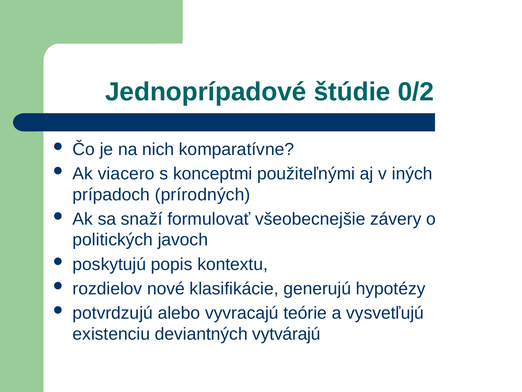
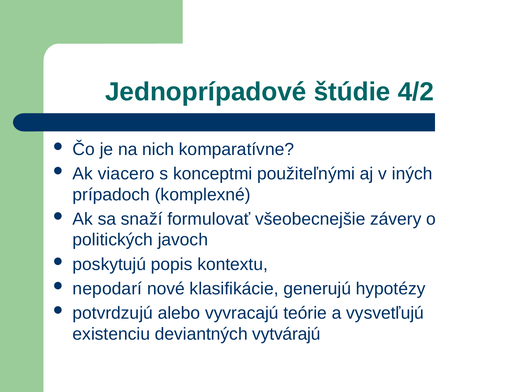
0/2: 0/2 -> 4/2
prírodných: prírodných -> komplexné
rozdielov: rozdielov -> nepodarí
